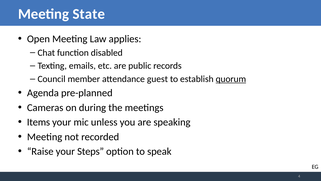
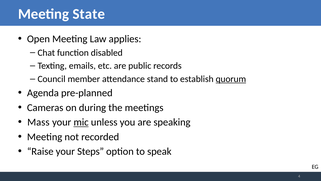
guest: guest -> stand
Items: Items -> Mass
mic underline: none -> present
